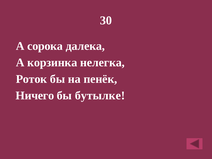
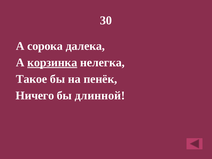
корзинка underline: none -> present
Роток: Роток -> Такое
бутылке: бутылке -> длинной
